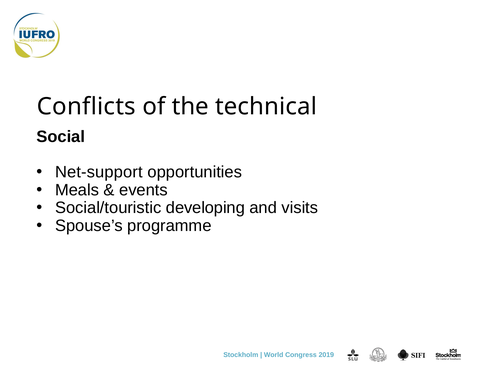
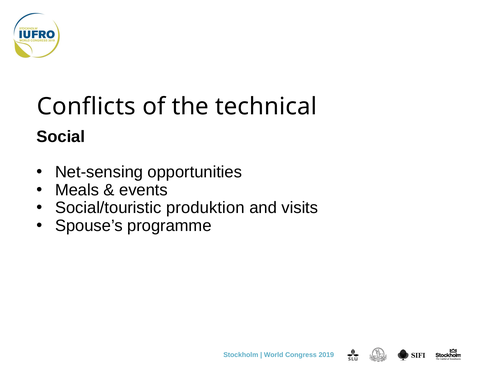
Net-support: Net-support -> Net-sensing
developing: developing -> produktion
